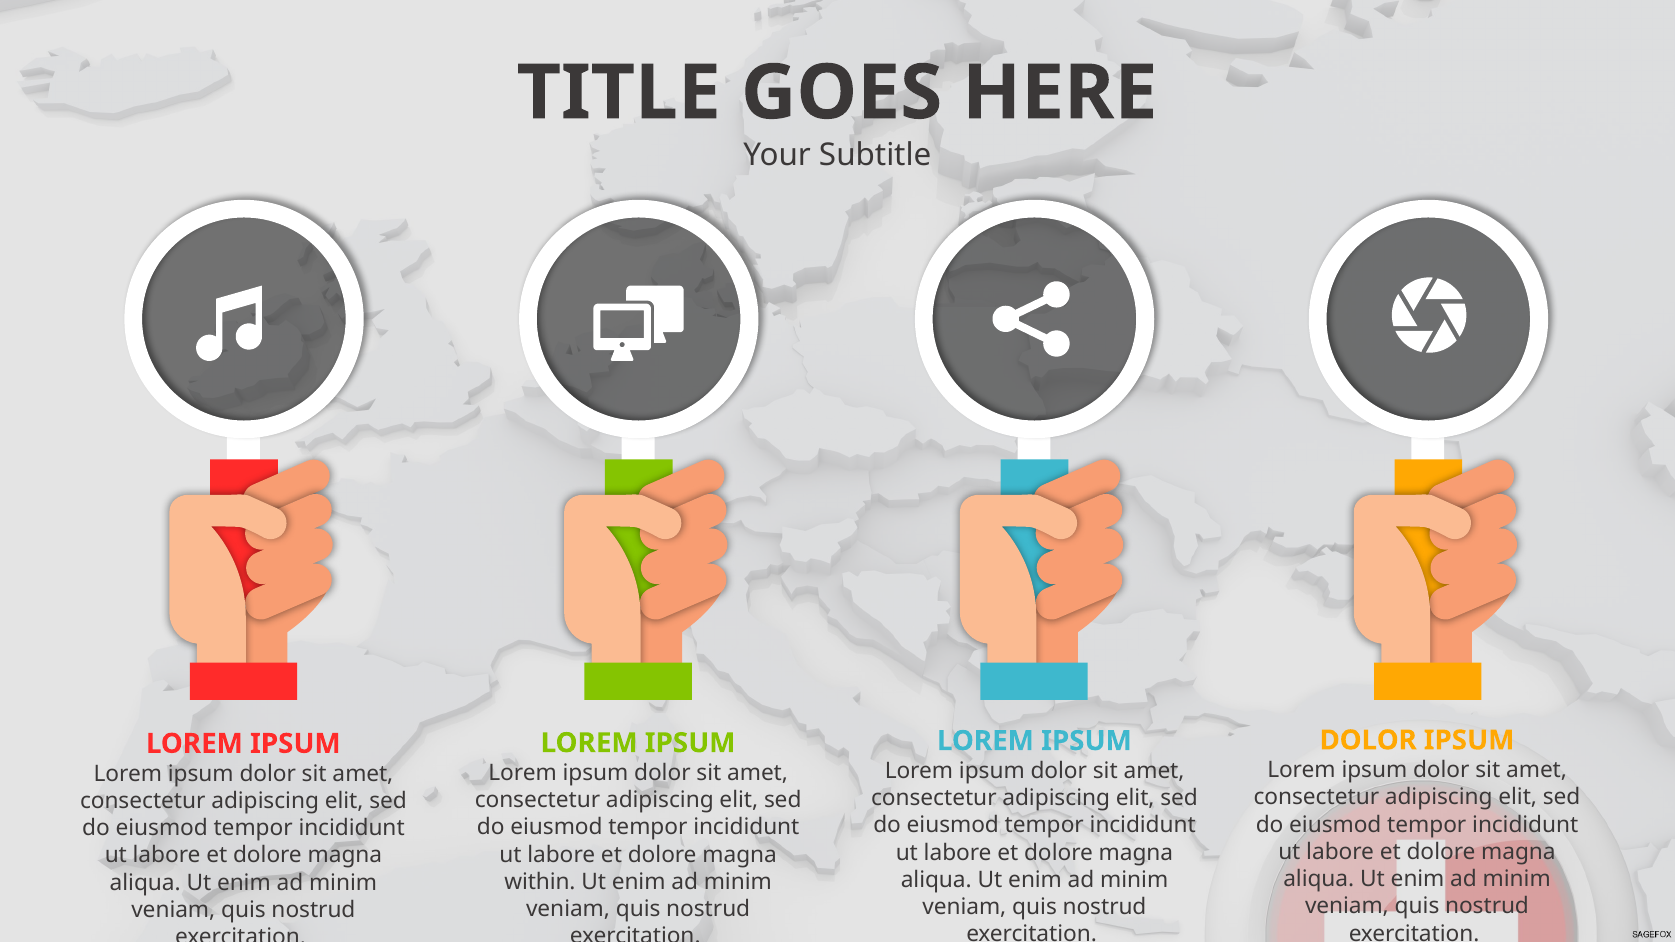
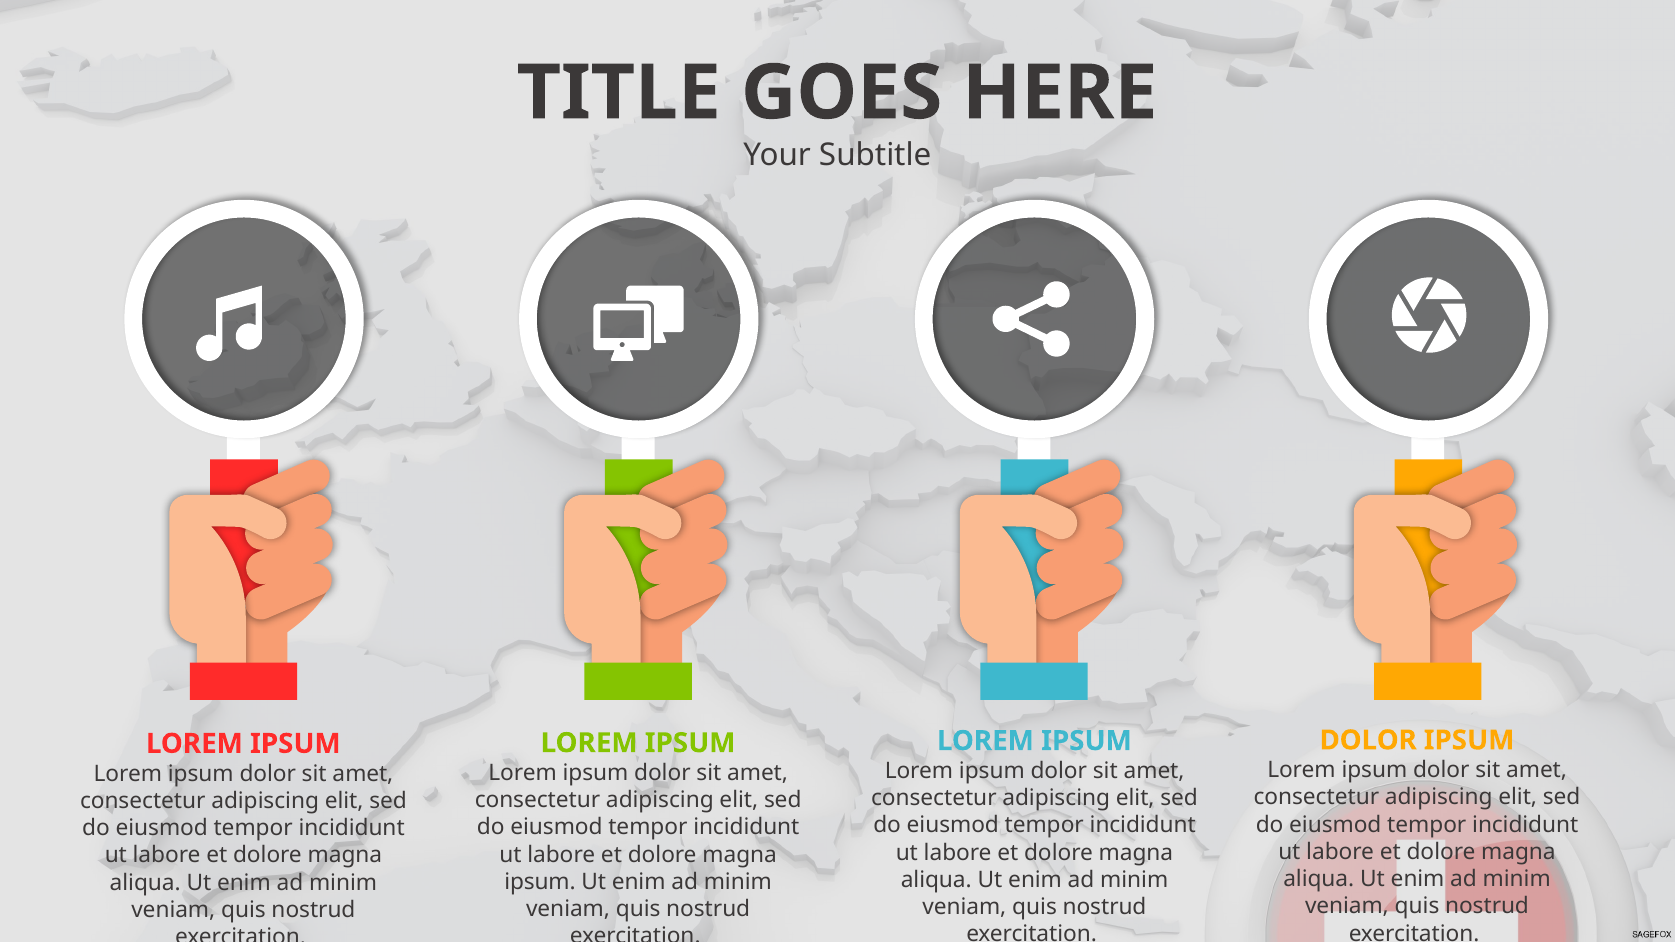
within at (540, 882): within -> ipsum
